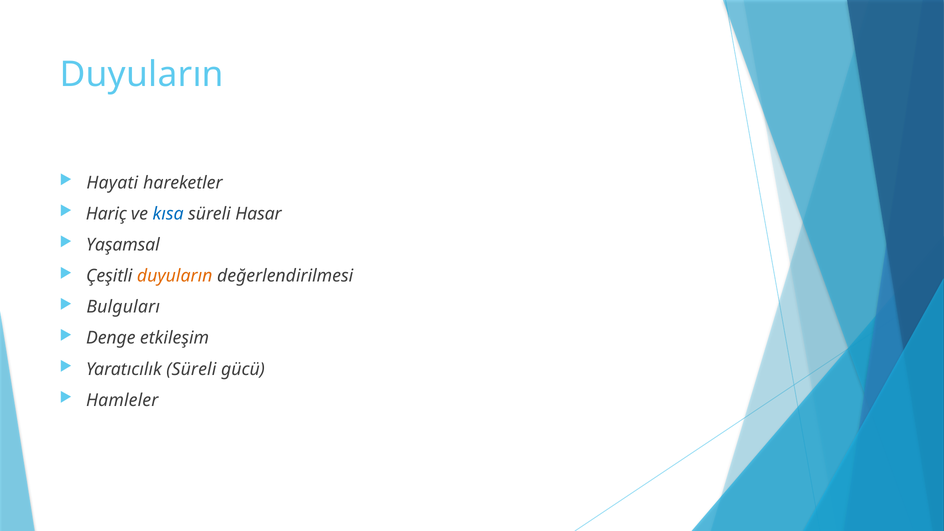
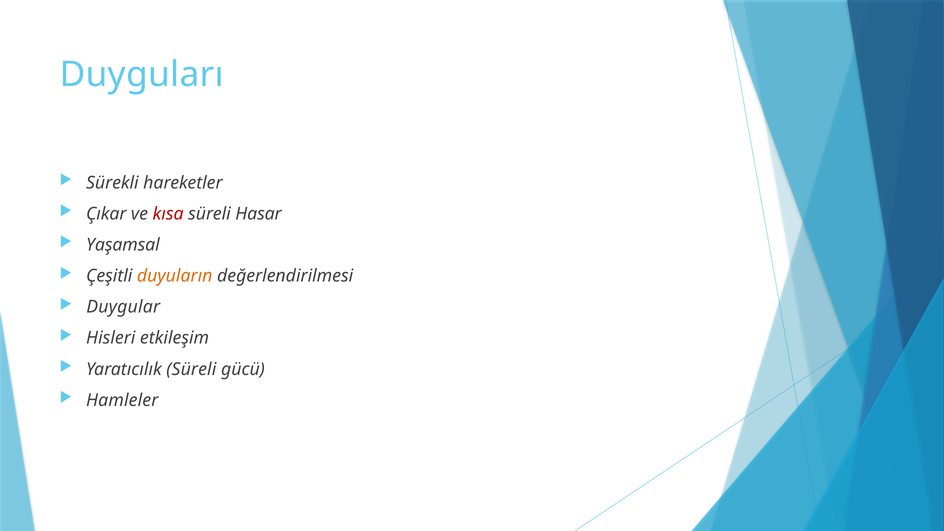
Duyuların at (142, 74): Duyuların -> Duyguları
Hayati: Hayati -> Sürekli
Hariç: Hariç -> Çıkar
kısa colour: blue -> red
Bulguları: Bulguları -> Duygular
Denge: Denge -> Hisleri
